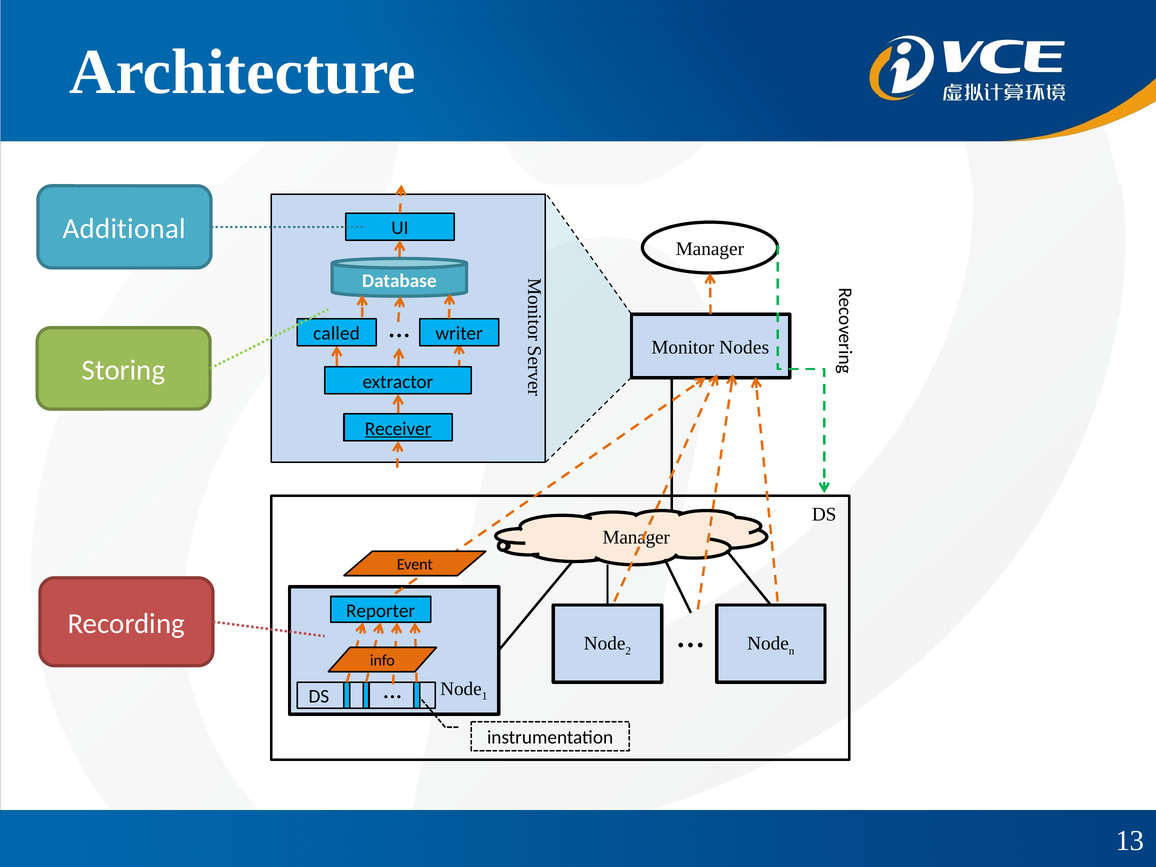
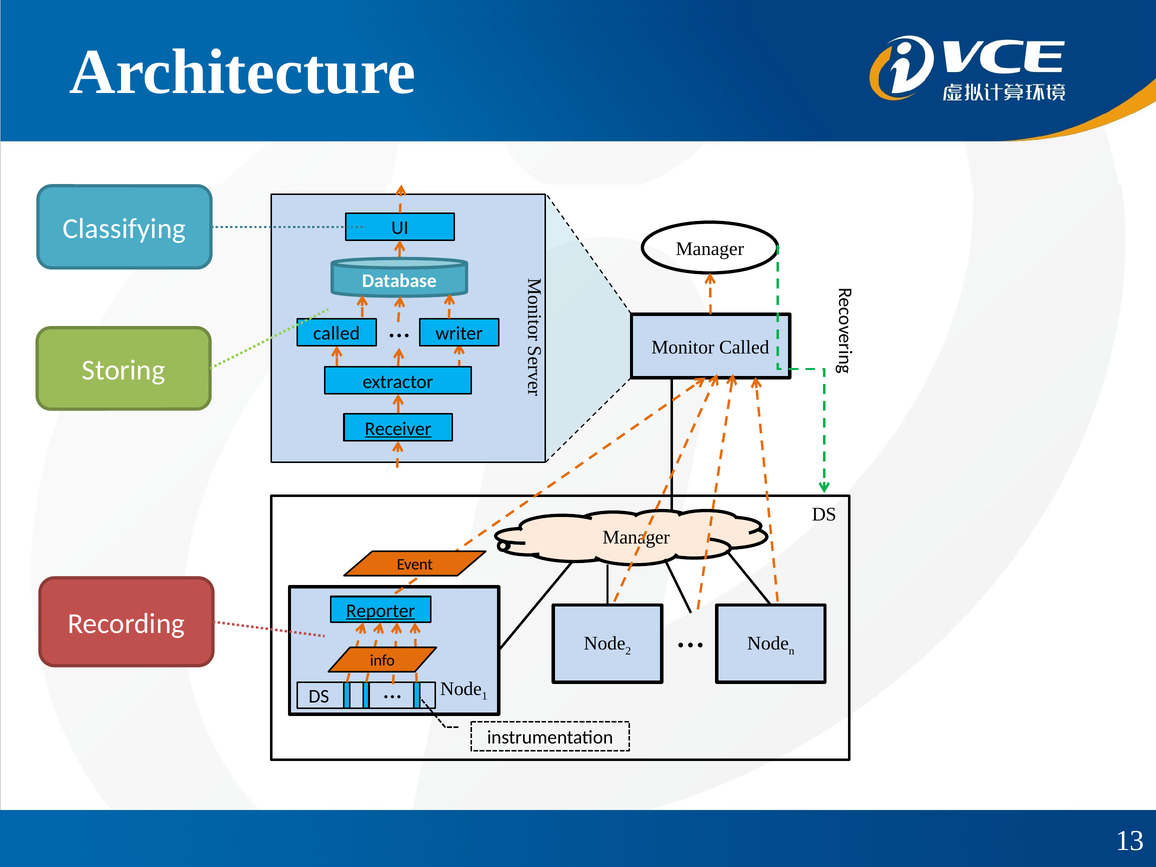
Additional: Additional -> Classifying
Monitor Nodes: Nodes -> Called
Reporter underline: none -> present
